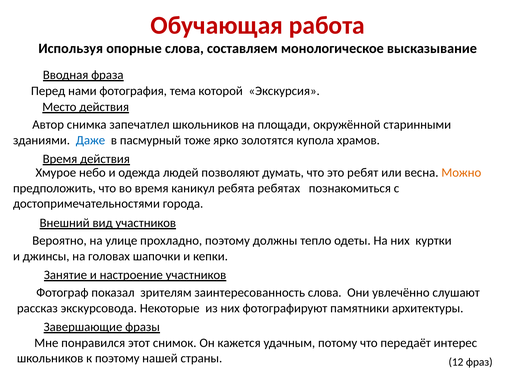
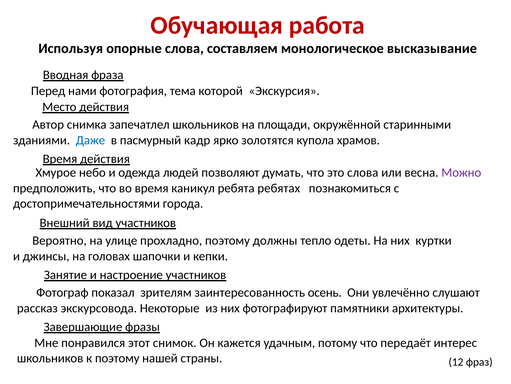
тоже: тоже -> кадр
это ребят: ребят -> слова
Можно colour: orange -> purple
заинтересованность слова: слова -> осень
